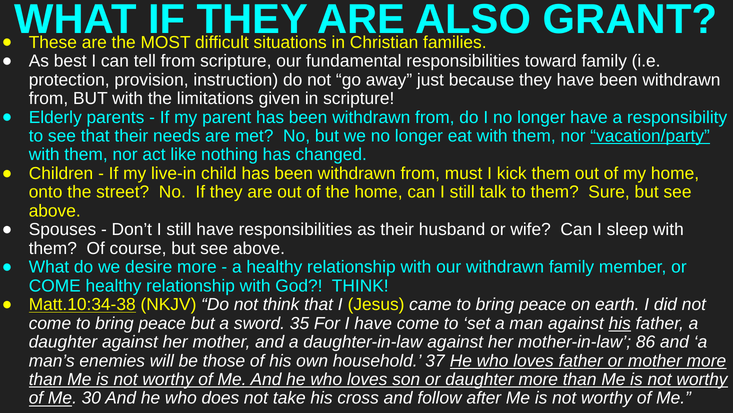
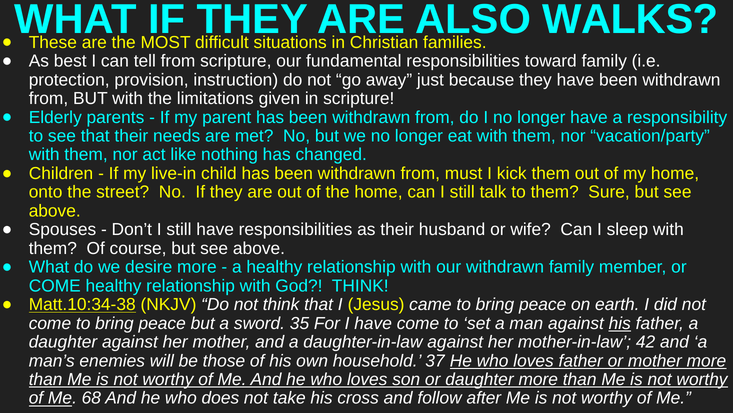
GRANT: GRANT -> WALKS
vacation/party underline: present -> none
86: 86 -> 42
30: 30 -> 68
